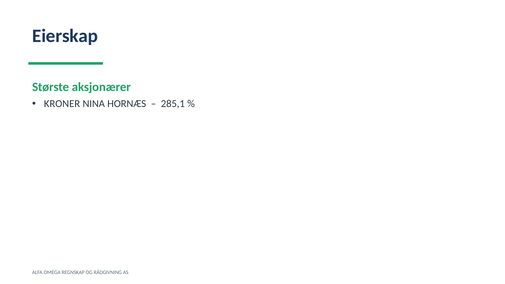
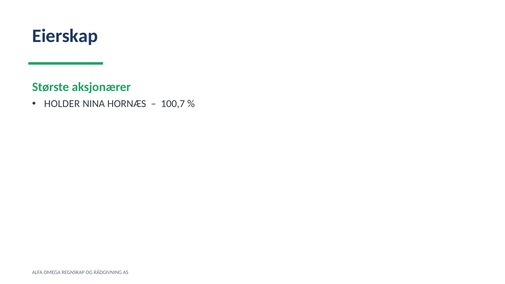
KRONER: KRONER -> HOLDER
285,1: 285,1 -> 100,7
